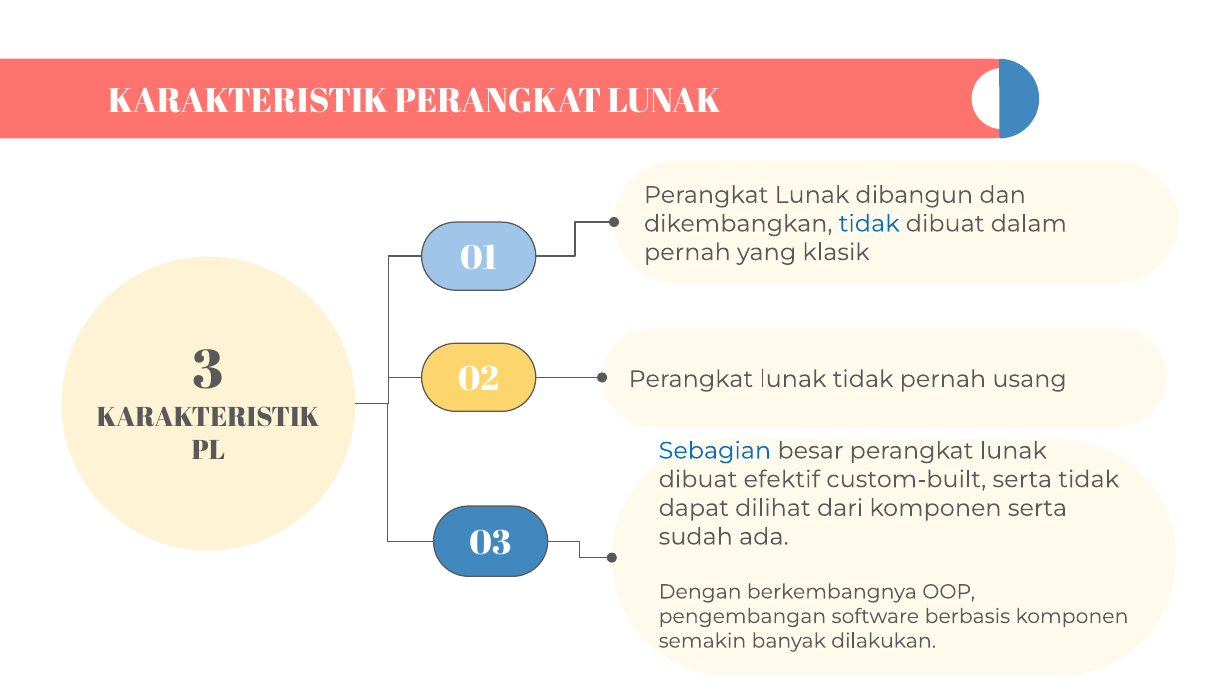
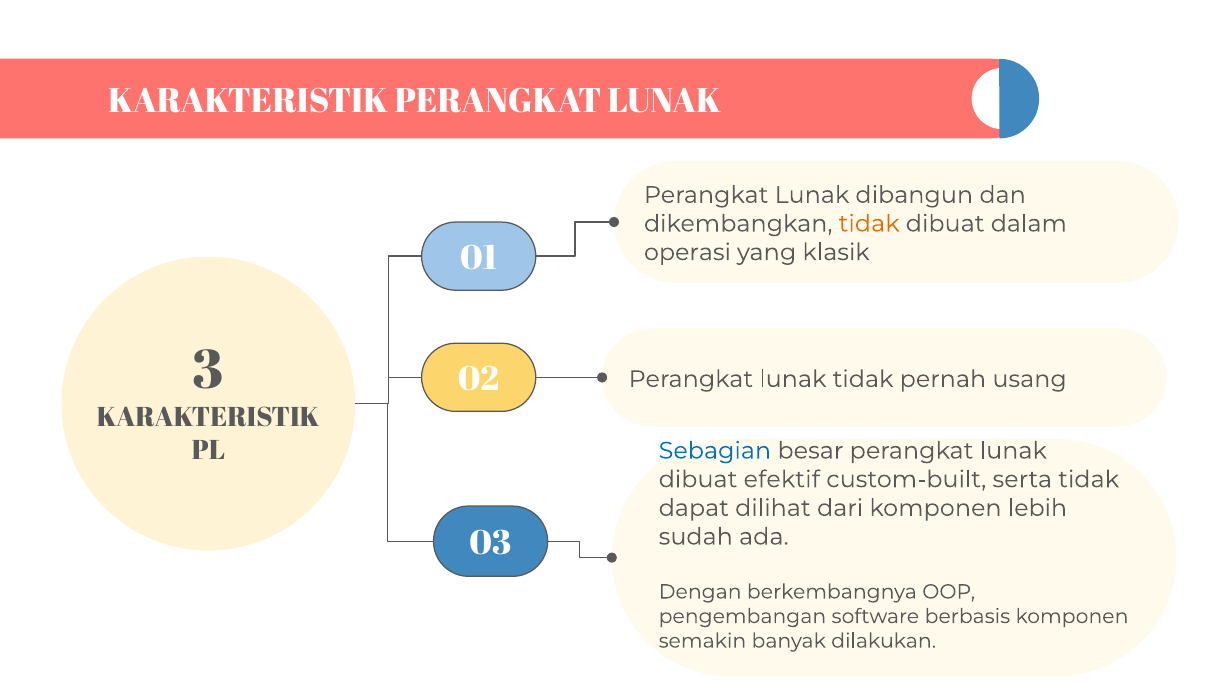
tidak at (869, 224) colour: blue -> orange
pernah at (687, 252): pernah -> operasi
komponen serta: serta -> lebih
